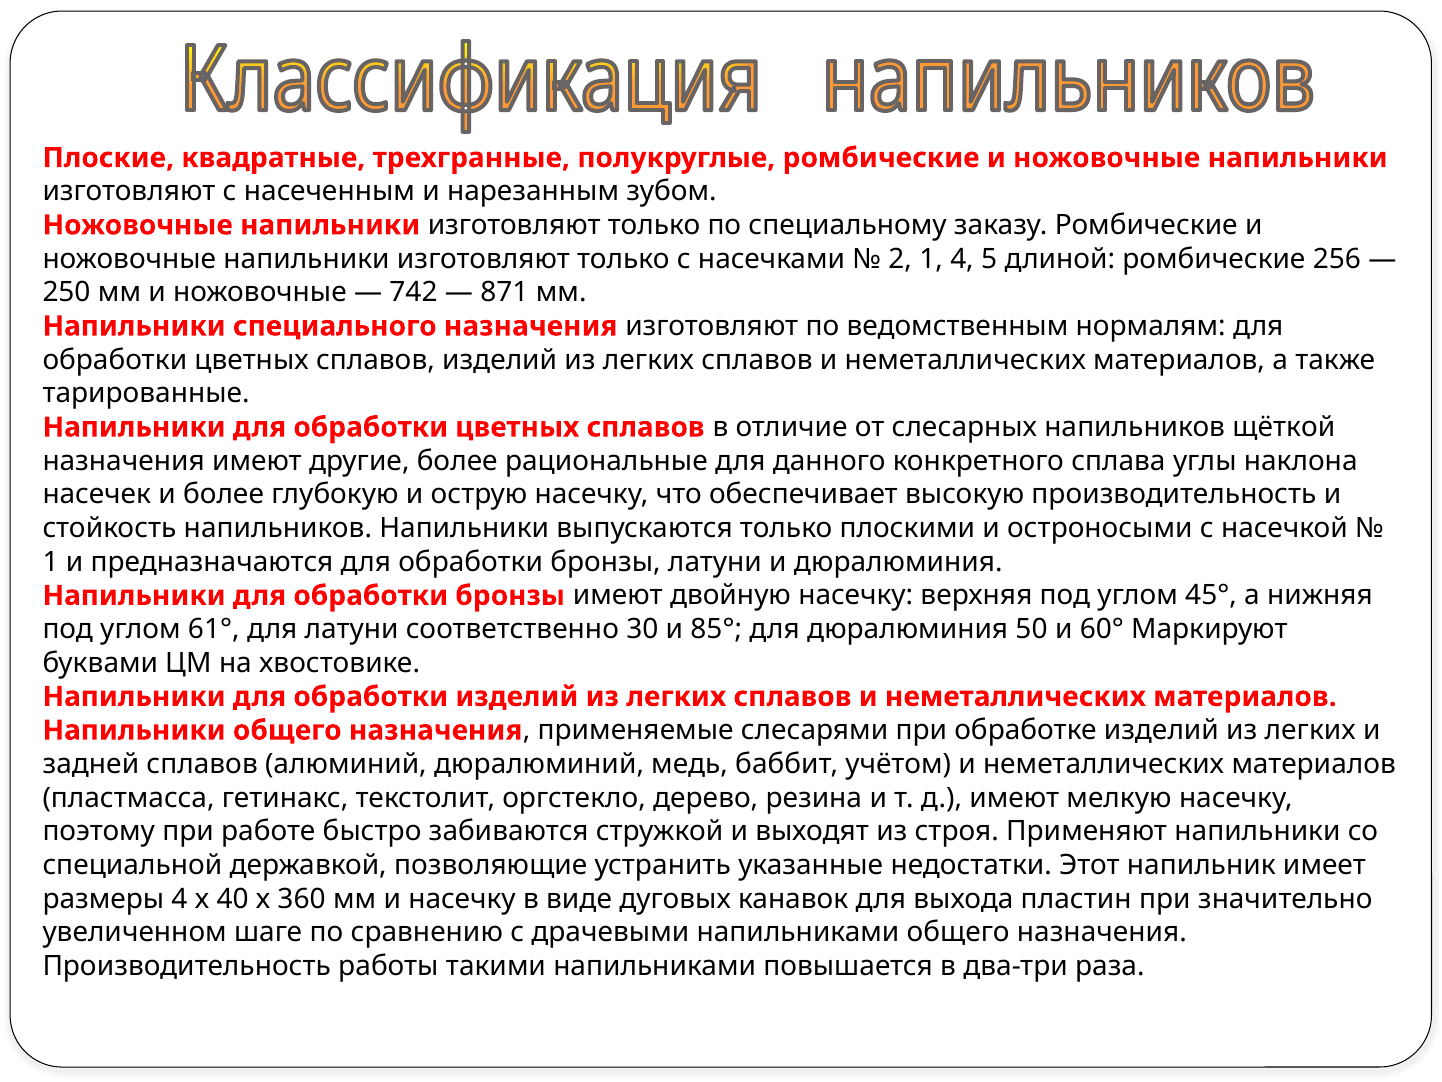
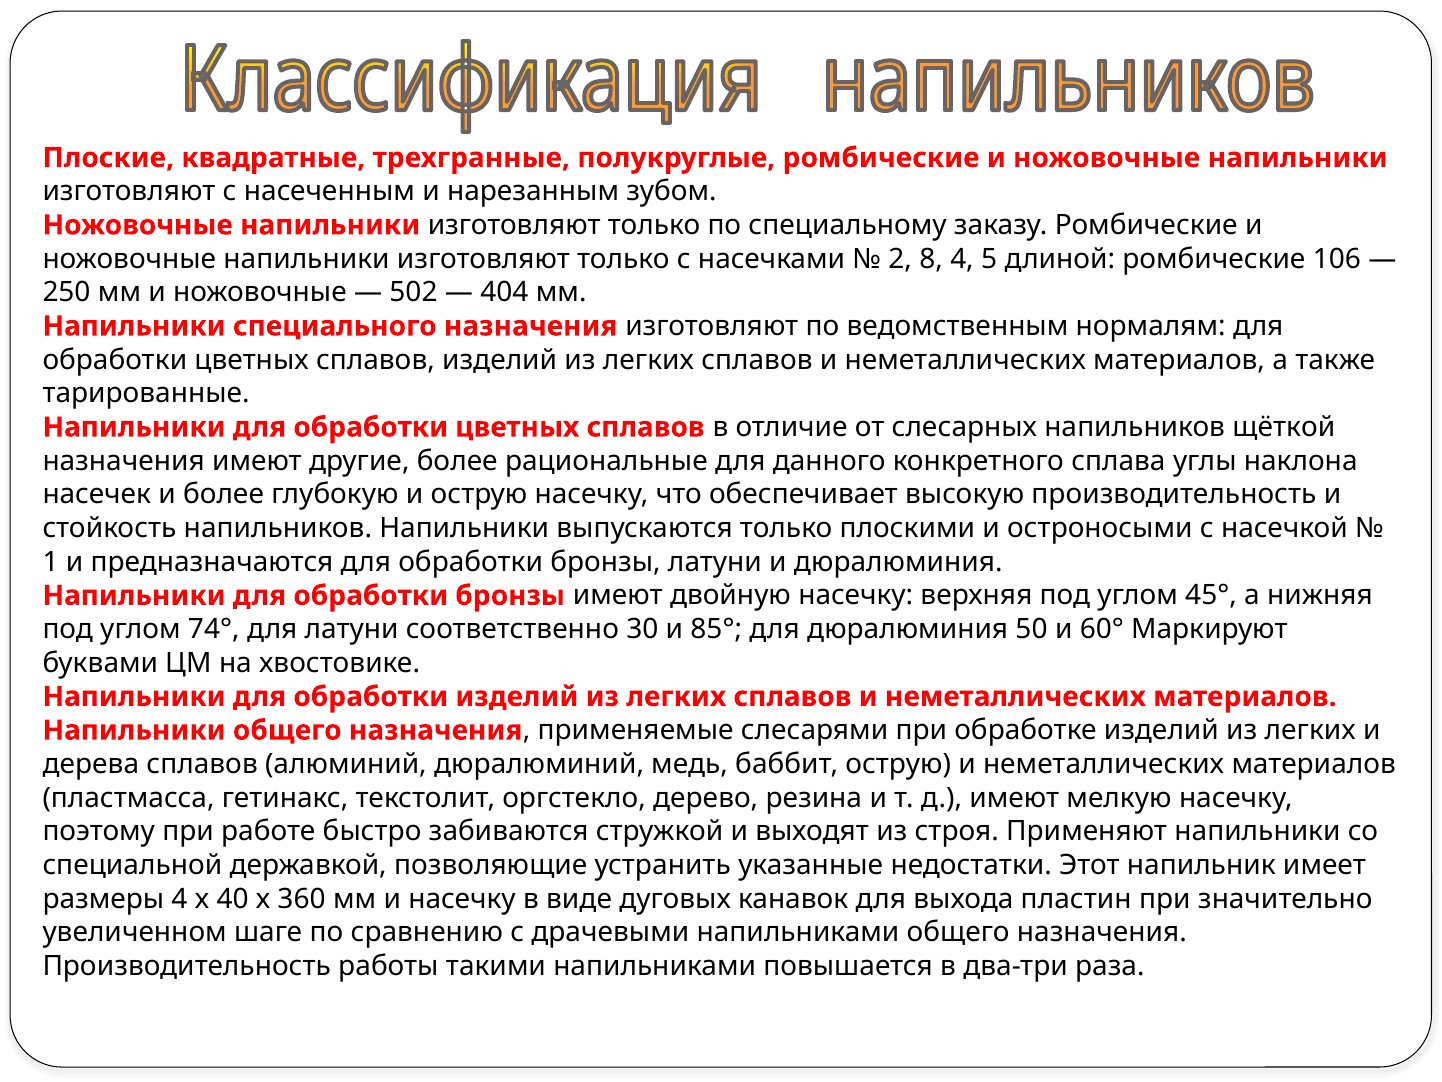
2 1: 1 -> 8
256: 256 -> 106
742: 742 -> 502
871: 871 -> 404
61°: 61° -> 74°
задней: задней -> дерева
баббит учётом: учётом -> острую
